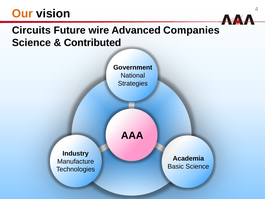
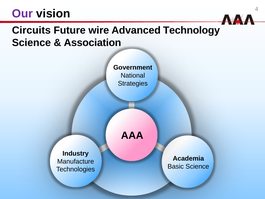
Our colour: orange -> purple
Companies: Companies -> Technology
Contributed: Contributed -> Association
